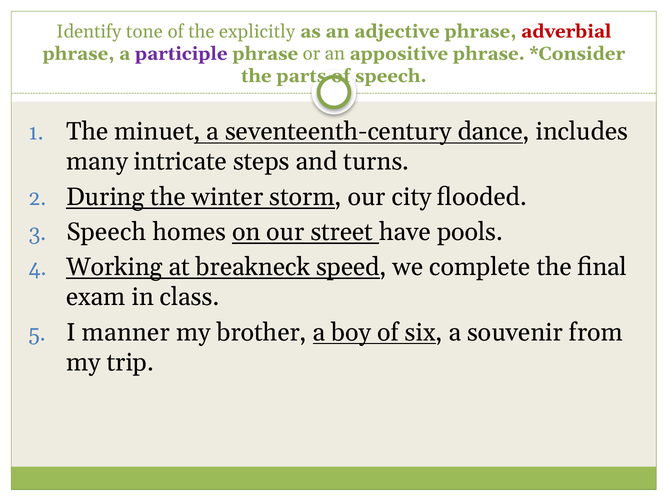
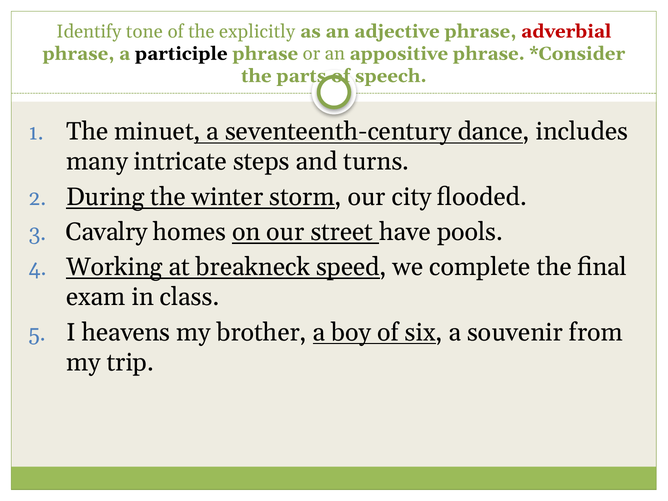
participle colour: purple -> black
Speech at (106, 232): Speech -> Cavalry
manner: manner -> heavens
